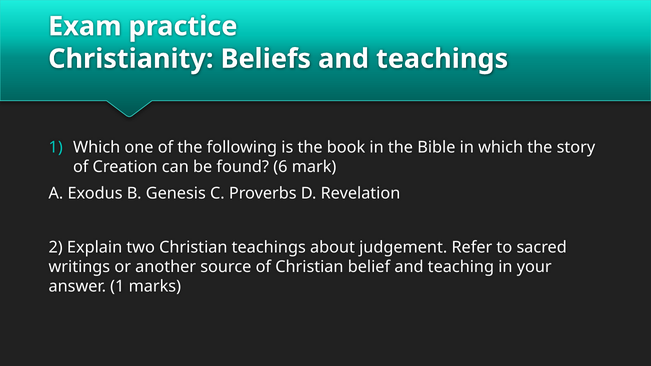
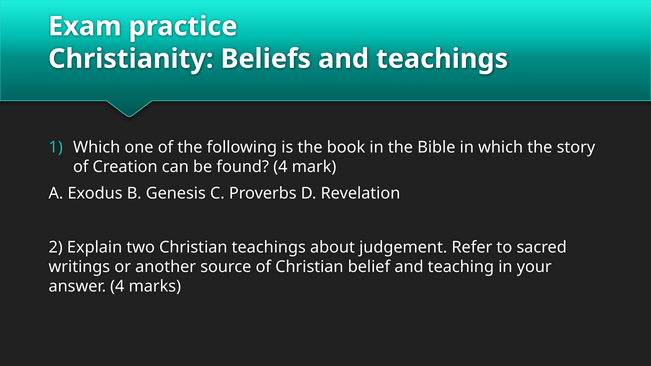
found 6: 6 -> 4
answer 1: 1 -> 4
